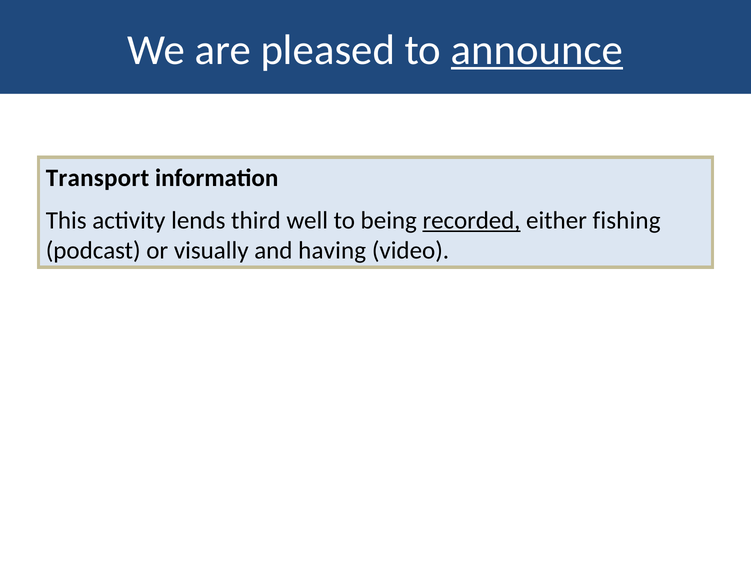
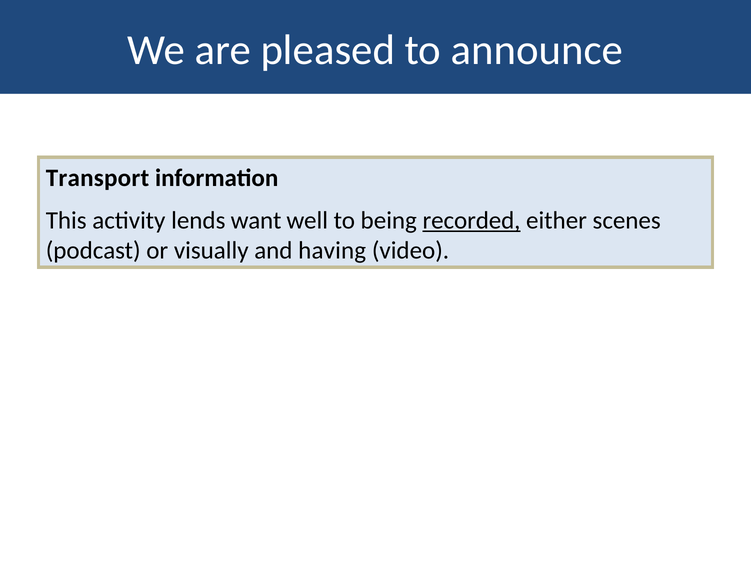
announce underline: present -> none
third: third -> want
fishing: fishing -> scenes
